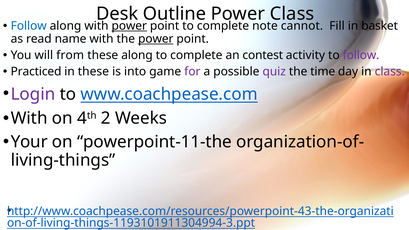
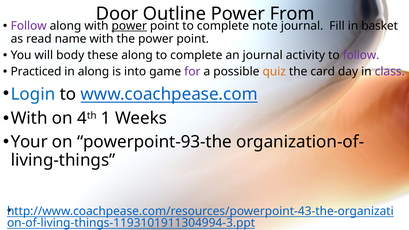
Desk: Desk -> Door
Power Class: Class -> From
Follow at (29, 26) colour: blue -> purple
note cannot: cannot -> journal
power at (156, 39) underline: present -> none
from: from -> body
an contest: contest -> journal
in these: these -> along
quiz colour: purple -> orange
time: time -> card
Login colour: purple -> blue
2: 2 -> 1
powerpoint-11-the: powerpoint-11-the -> powerpoint-93-the
